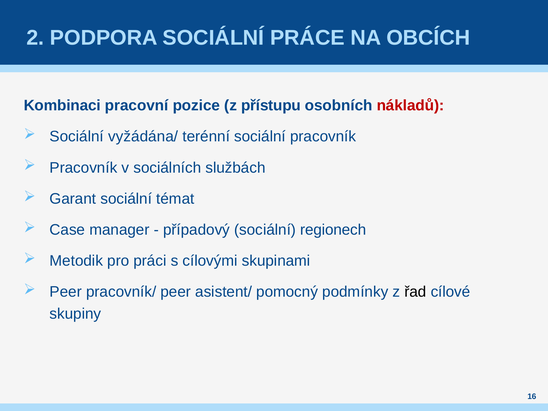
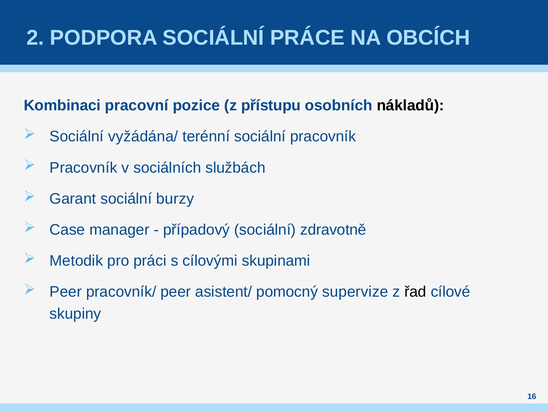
nákladů colour: red -> black
témat: témat -> burzy
regionech: regionech -> zdravotně
podmínky: podmínky -> supervize
